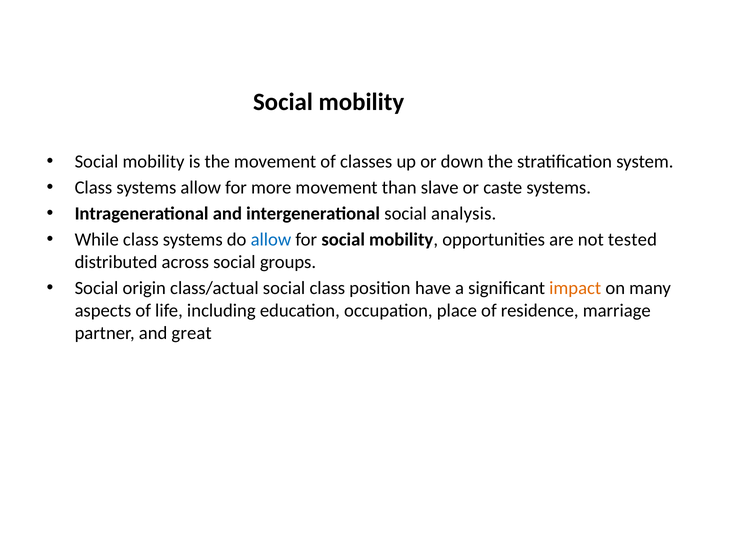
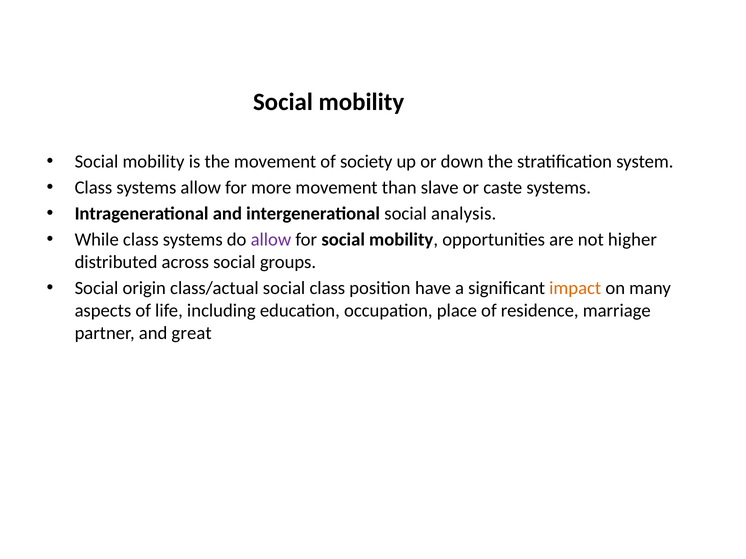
classes: classes -> society
allow at (271, 240) colour: blue -> purple
tested: tested -> higher
